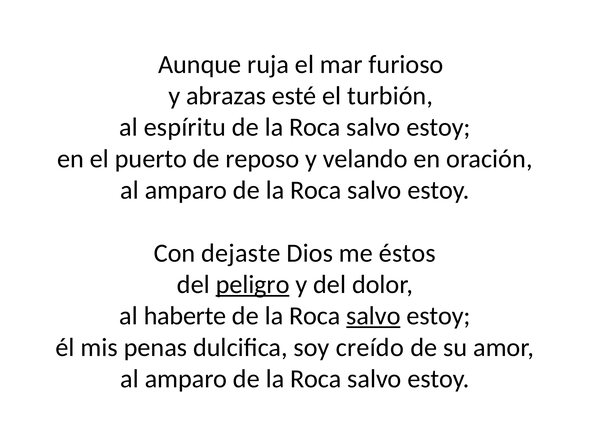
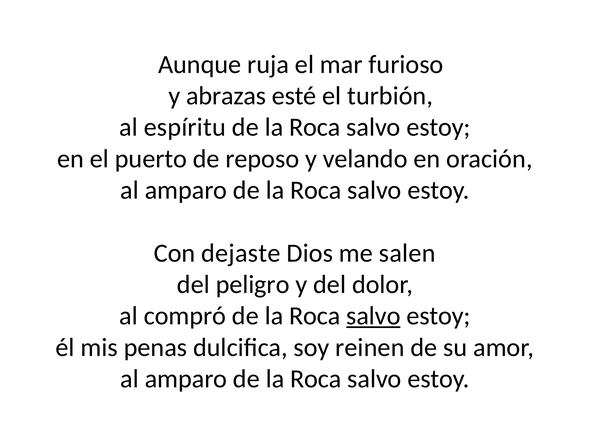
éstos: éstos -> salen
peligro underline: present -> none
haberte: haberte -> compró
creído: creído -> reinen
